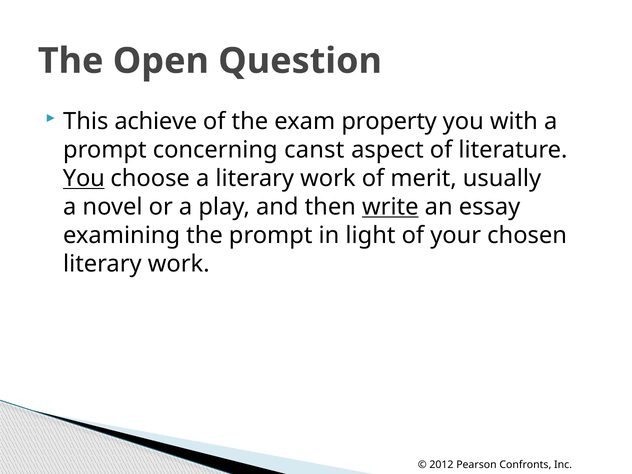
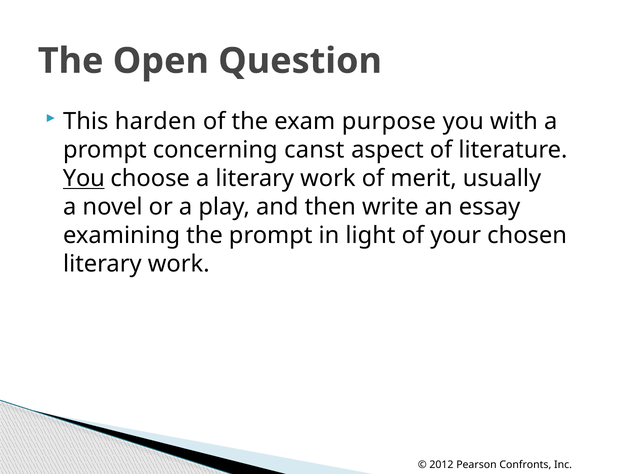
achieve: achieve -> harden
property: property -> purpose
write underline: present -> none
